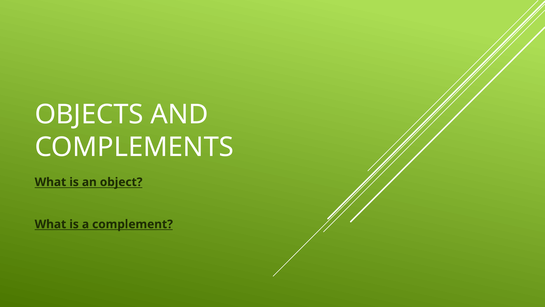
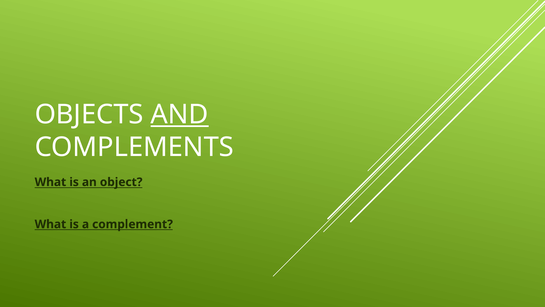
AND underline: none -> present
